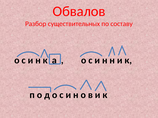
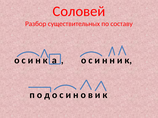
Обвалов: Обвалов -> Соловей
